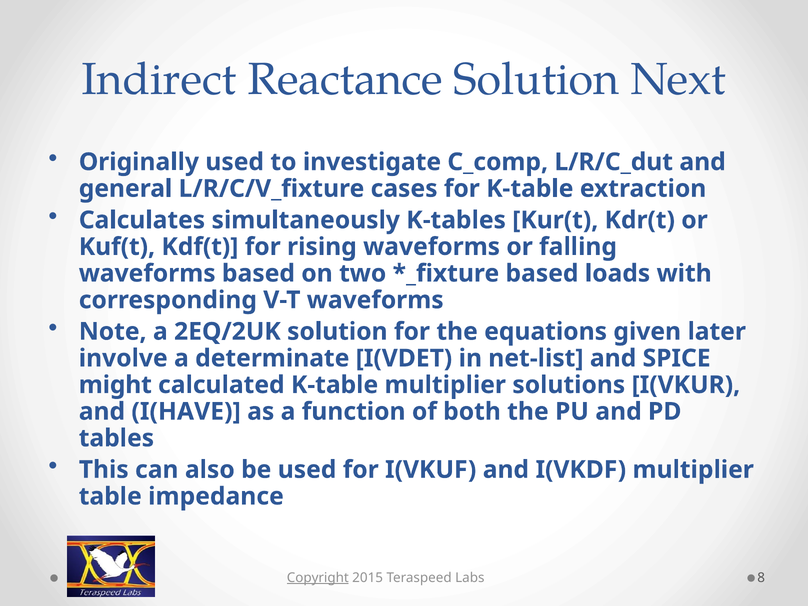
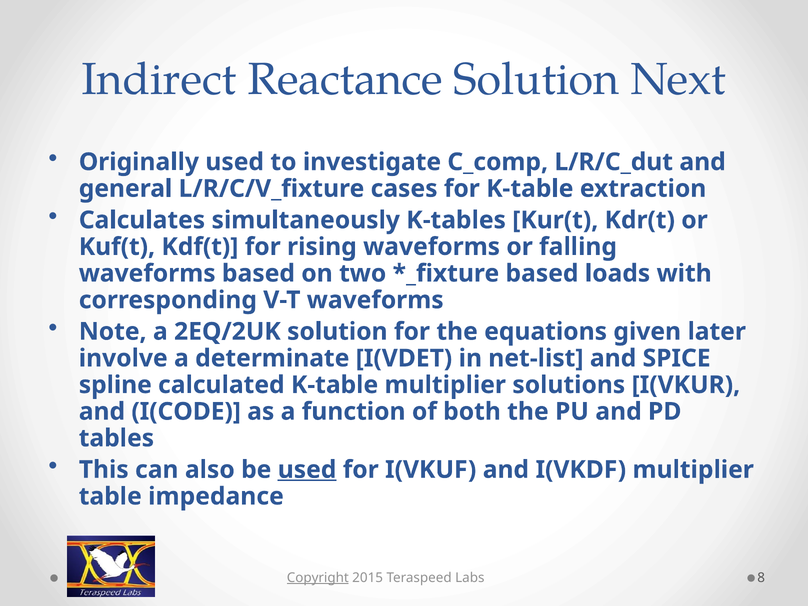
might: might -> spline
I(HAVE: I(HAVE -> I(CODE
used at (307, 470) underline: none -> present
